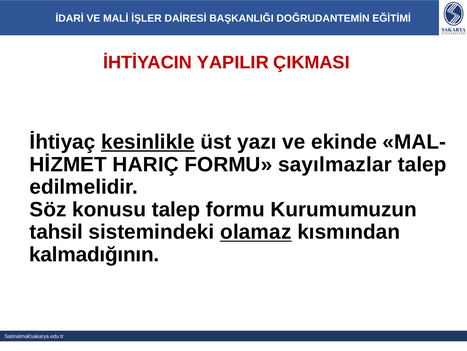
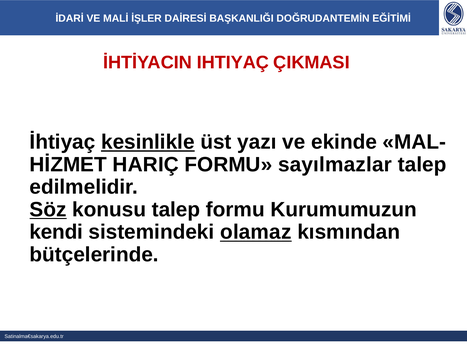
YAPILIR: YAPILIR -> IHTIYAÇ
Söz underline: none -> present
tahsil: tahsil -> kendi
kalmadığının: kalmadığının -> bütçelerinde
